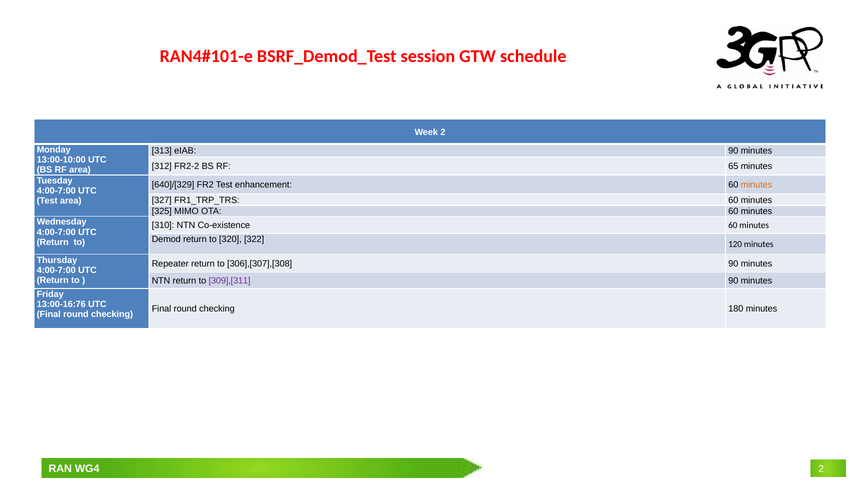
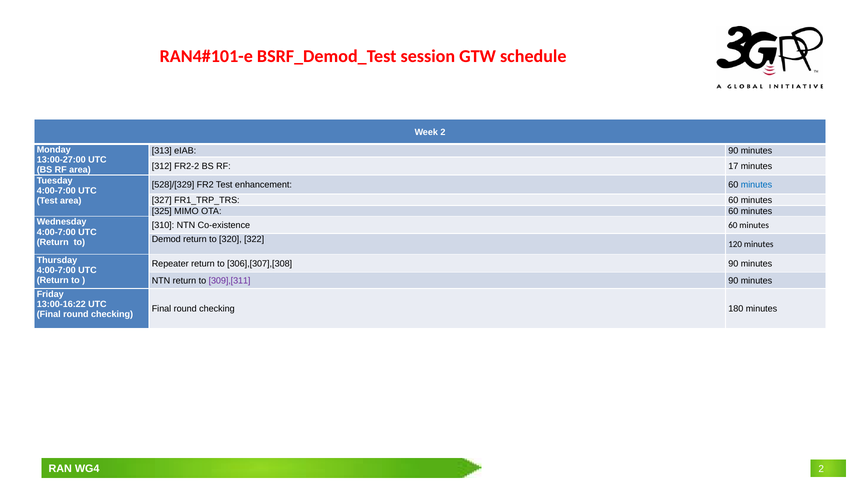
13:00-10:00: 13:00-10:00 -> 13:00-27:00
65: 65 -> 17
640]/[329: 640]/[329 -> 528]/[329
minutes at (757, 185) colour: orange -> blue
13:00-16:76: 13:00-16:76 -> 13:00-16:22
